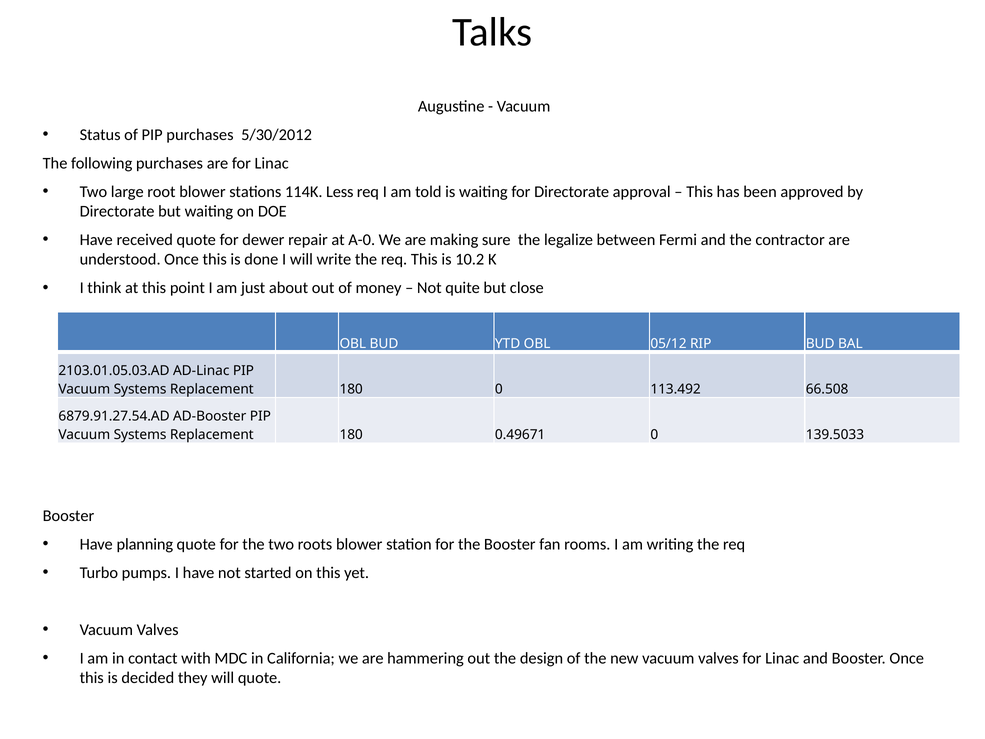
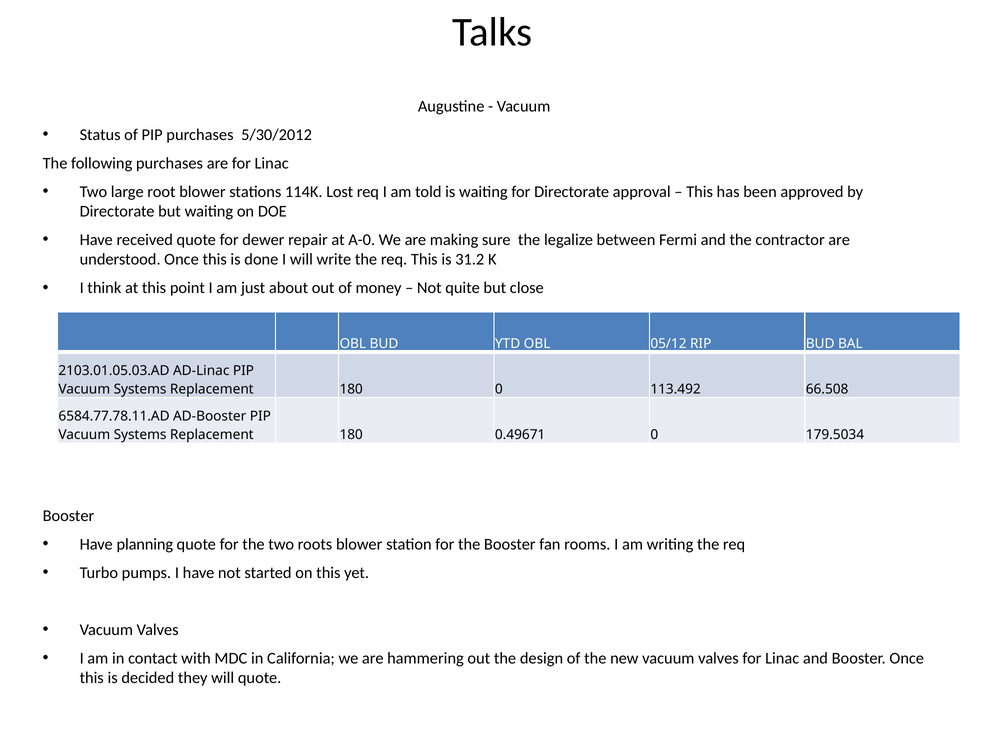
Less: Less -> Lost
10.2: 10.2 -> 31.2
6879.91.27.54.AD: 6879.91.27.54.AD -> 6584.77.78.11.AD
139.5033: 139.5033 -> 179.5034
